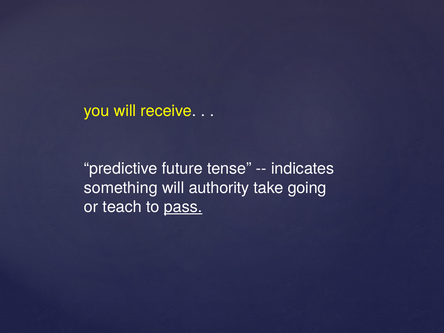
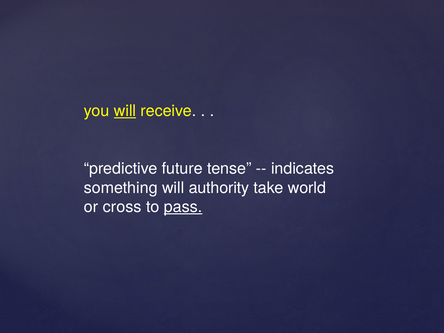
will at (125, 111) underline: none -> present
going: going -> world
teach: teach -> cross
